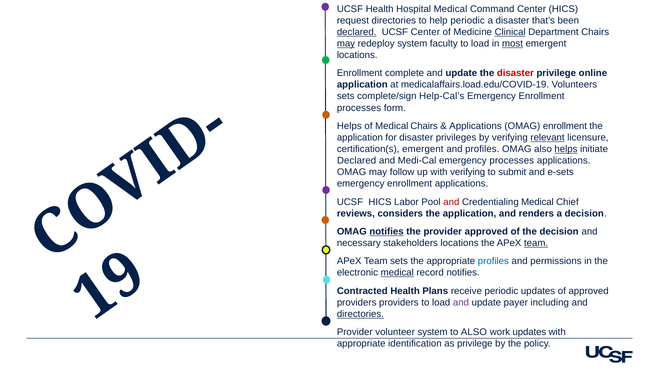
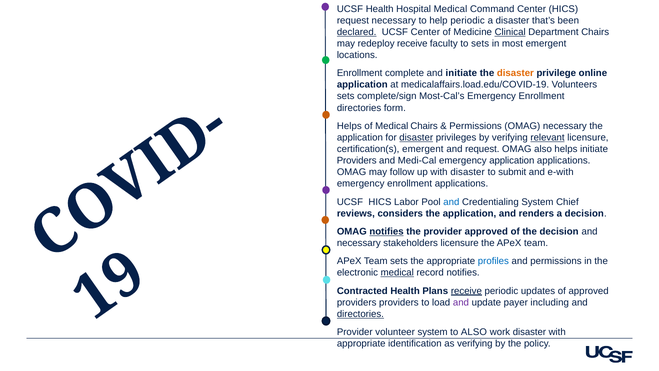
request directories: directories -> necessary
may at (346, 43) underline: present -> none
redeploy system: system -> receive
faculty to load: load -> sets
most underline: present -> none
complete and update: update -> initiate
disaster at (515, 73) colour: red -> orange
Help-Cal’s: Help-Cal’s -> Most-Cal’s
processes at (359, 108): processes -> directories
Applications at (476, 126): Applications -> Permissions
OMAG enrollment: enrollment -> necessary
disaster at (416, 137) underline: none -> present
and profiles: profiles -> request
helps at (566, 149) underline: present -> none
Declared at (357, 160): Declared -> Providers
emergency processes: processes -> application
with verifying: verifying -> disaster
e-sets: e-sets -> e-with
and at (451, 202) colour: red -> blue
Credentialing Medical: Medical -> System
stakeholders locations: locations -> licensure
team at (536, 243) underline: present -> none
receive at (466, 291) underline: none -> present
work updates: updates -> disaster
as privilege: privilege -> verifying
